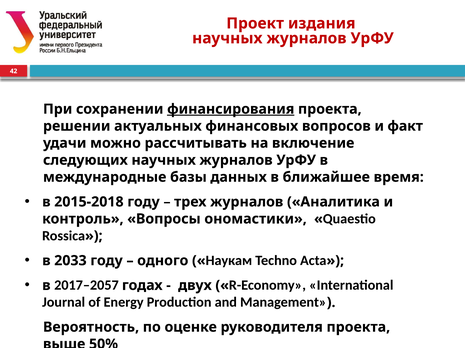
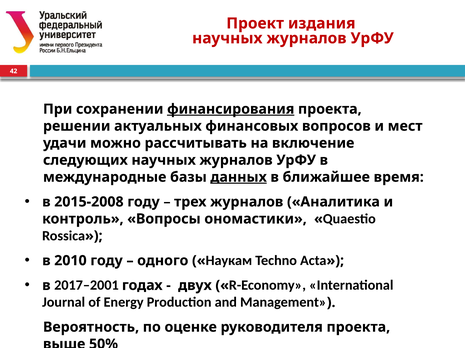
факт: факт -> мест
данных underline: none -> present
2015-2018: 2015-2018 -> 2015-2008
2033: 2033 -> 2010
2017–2057: 2017–2057 -> 2017–2001
